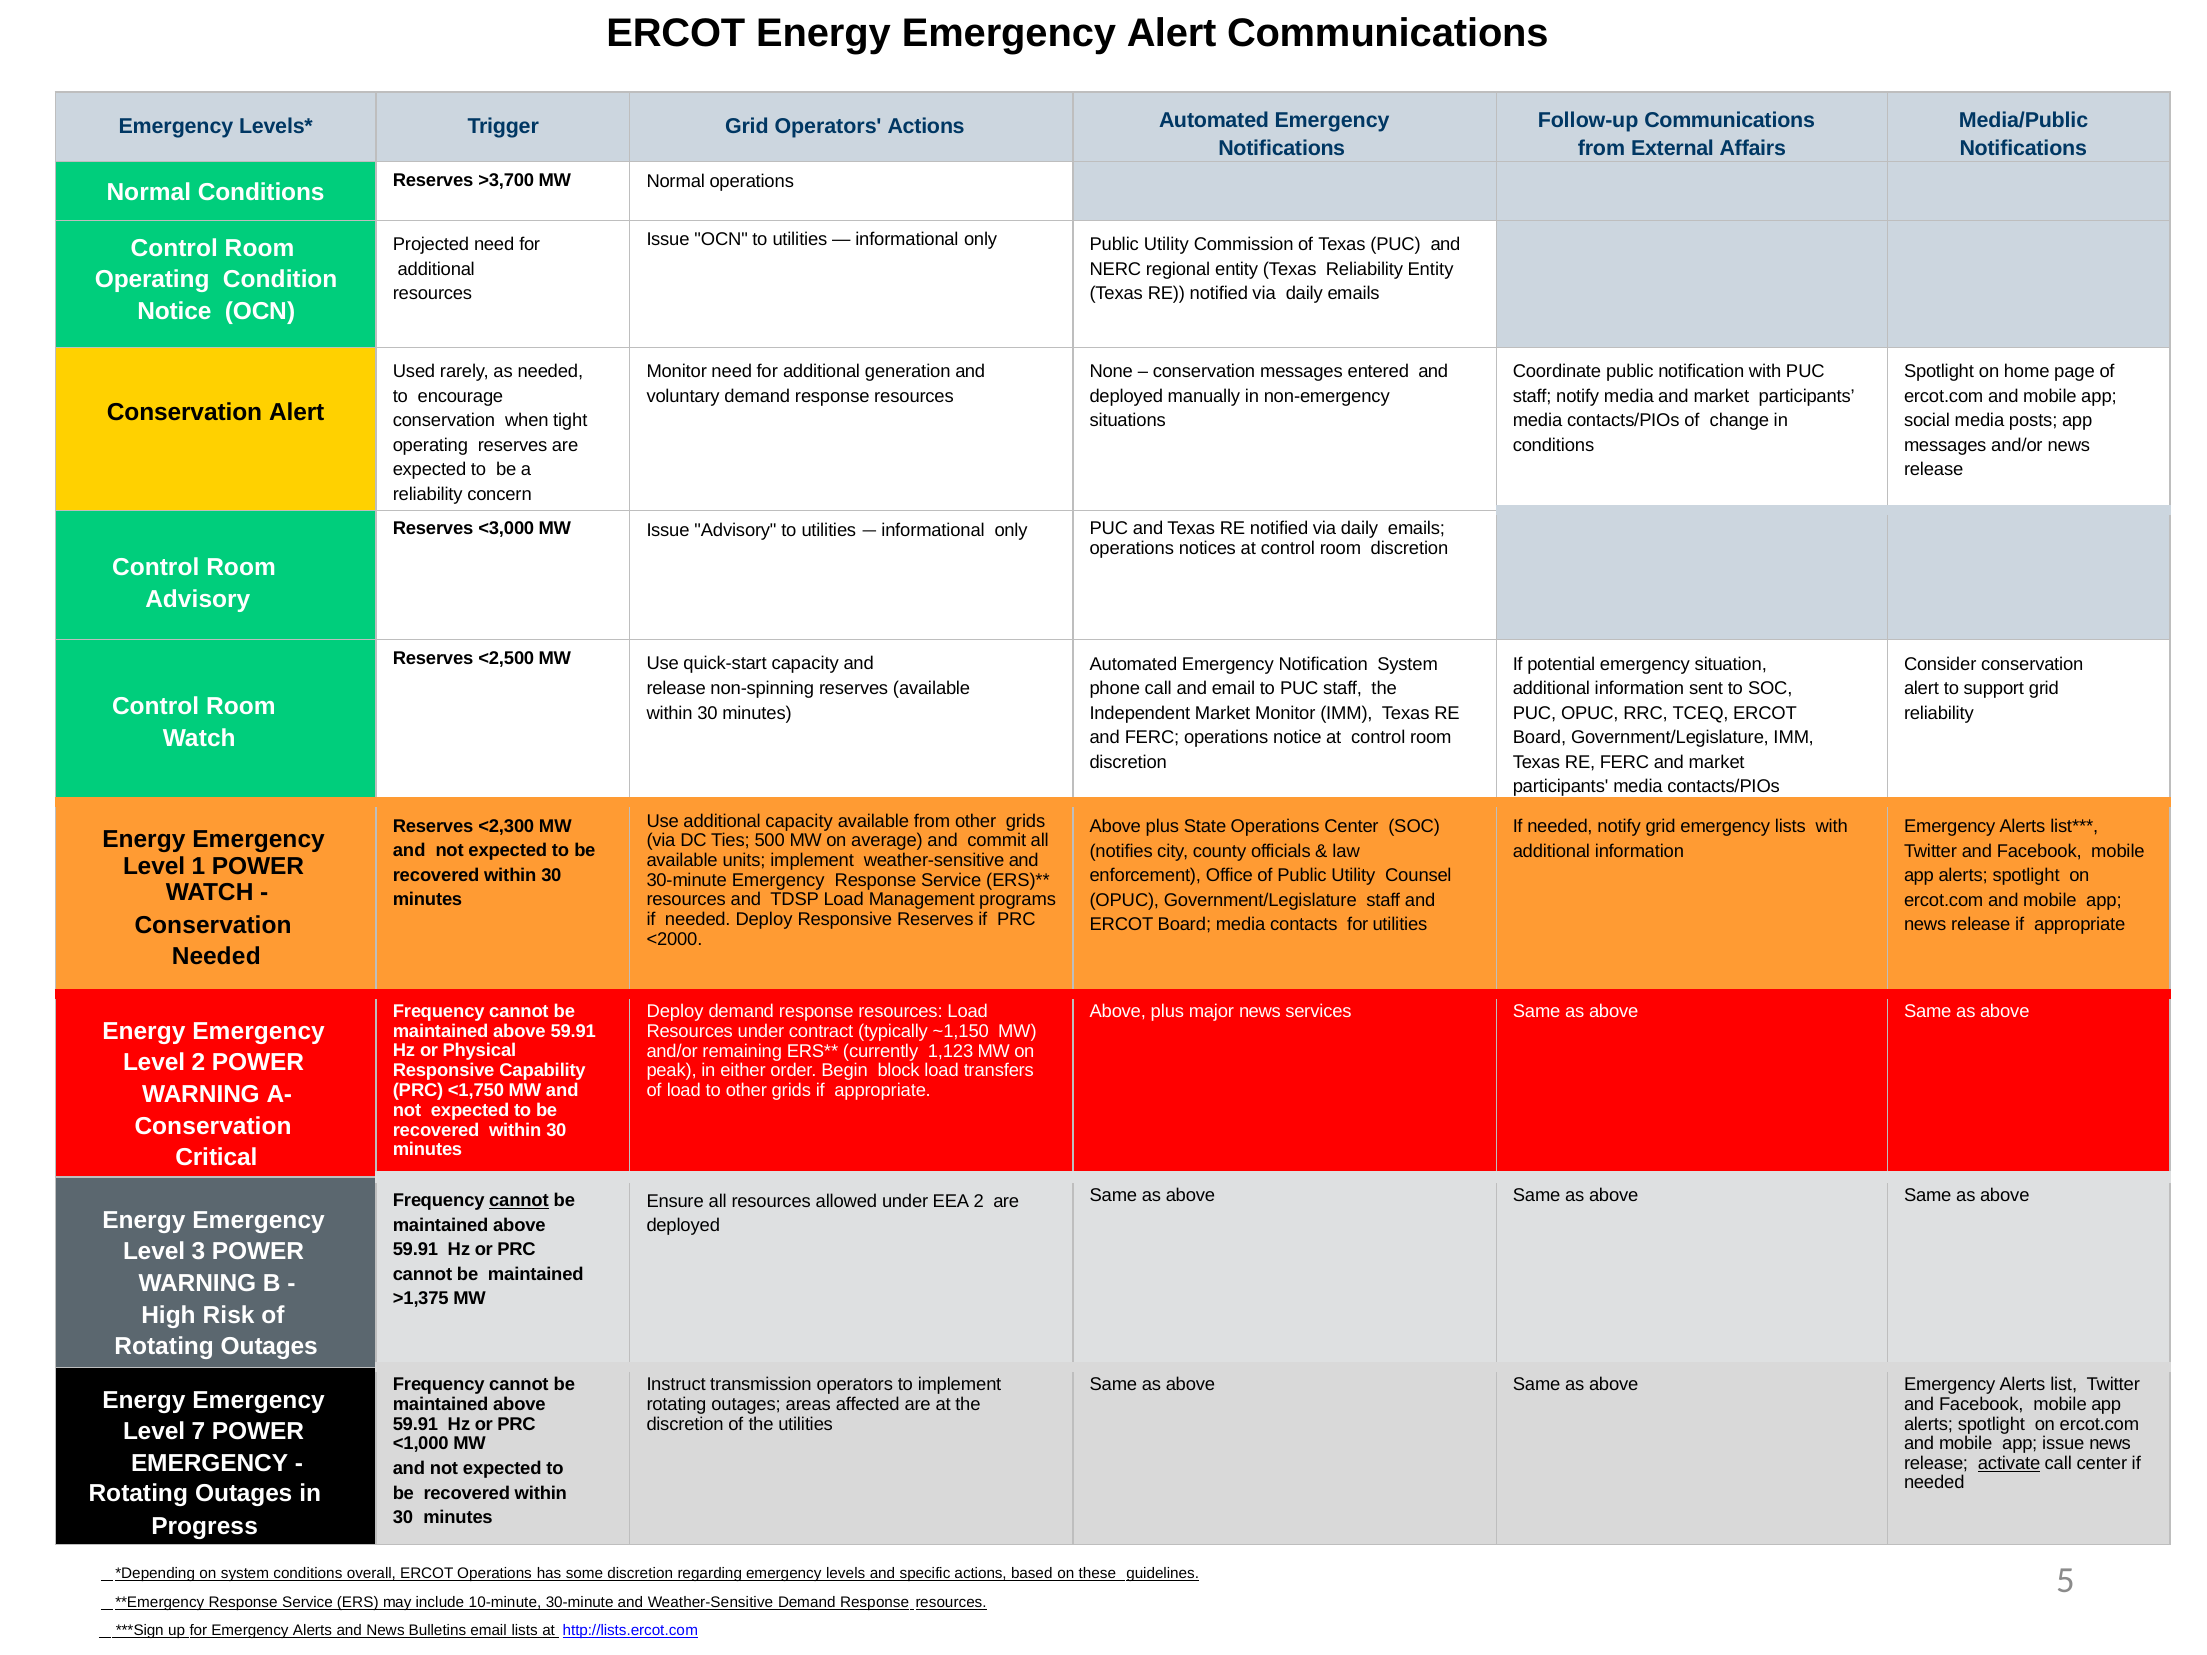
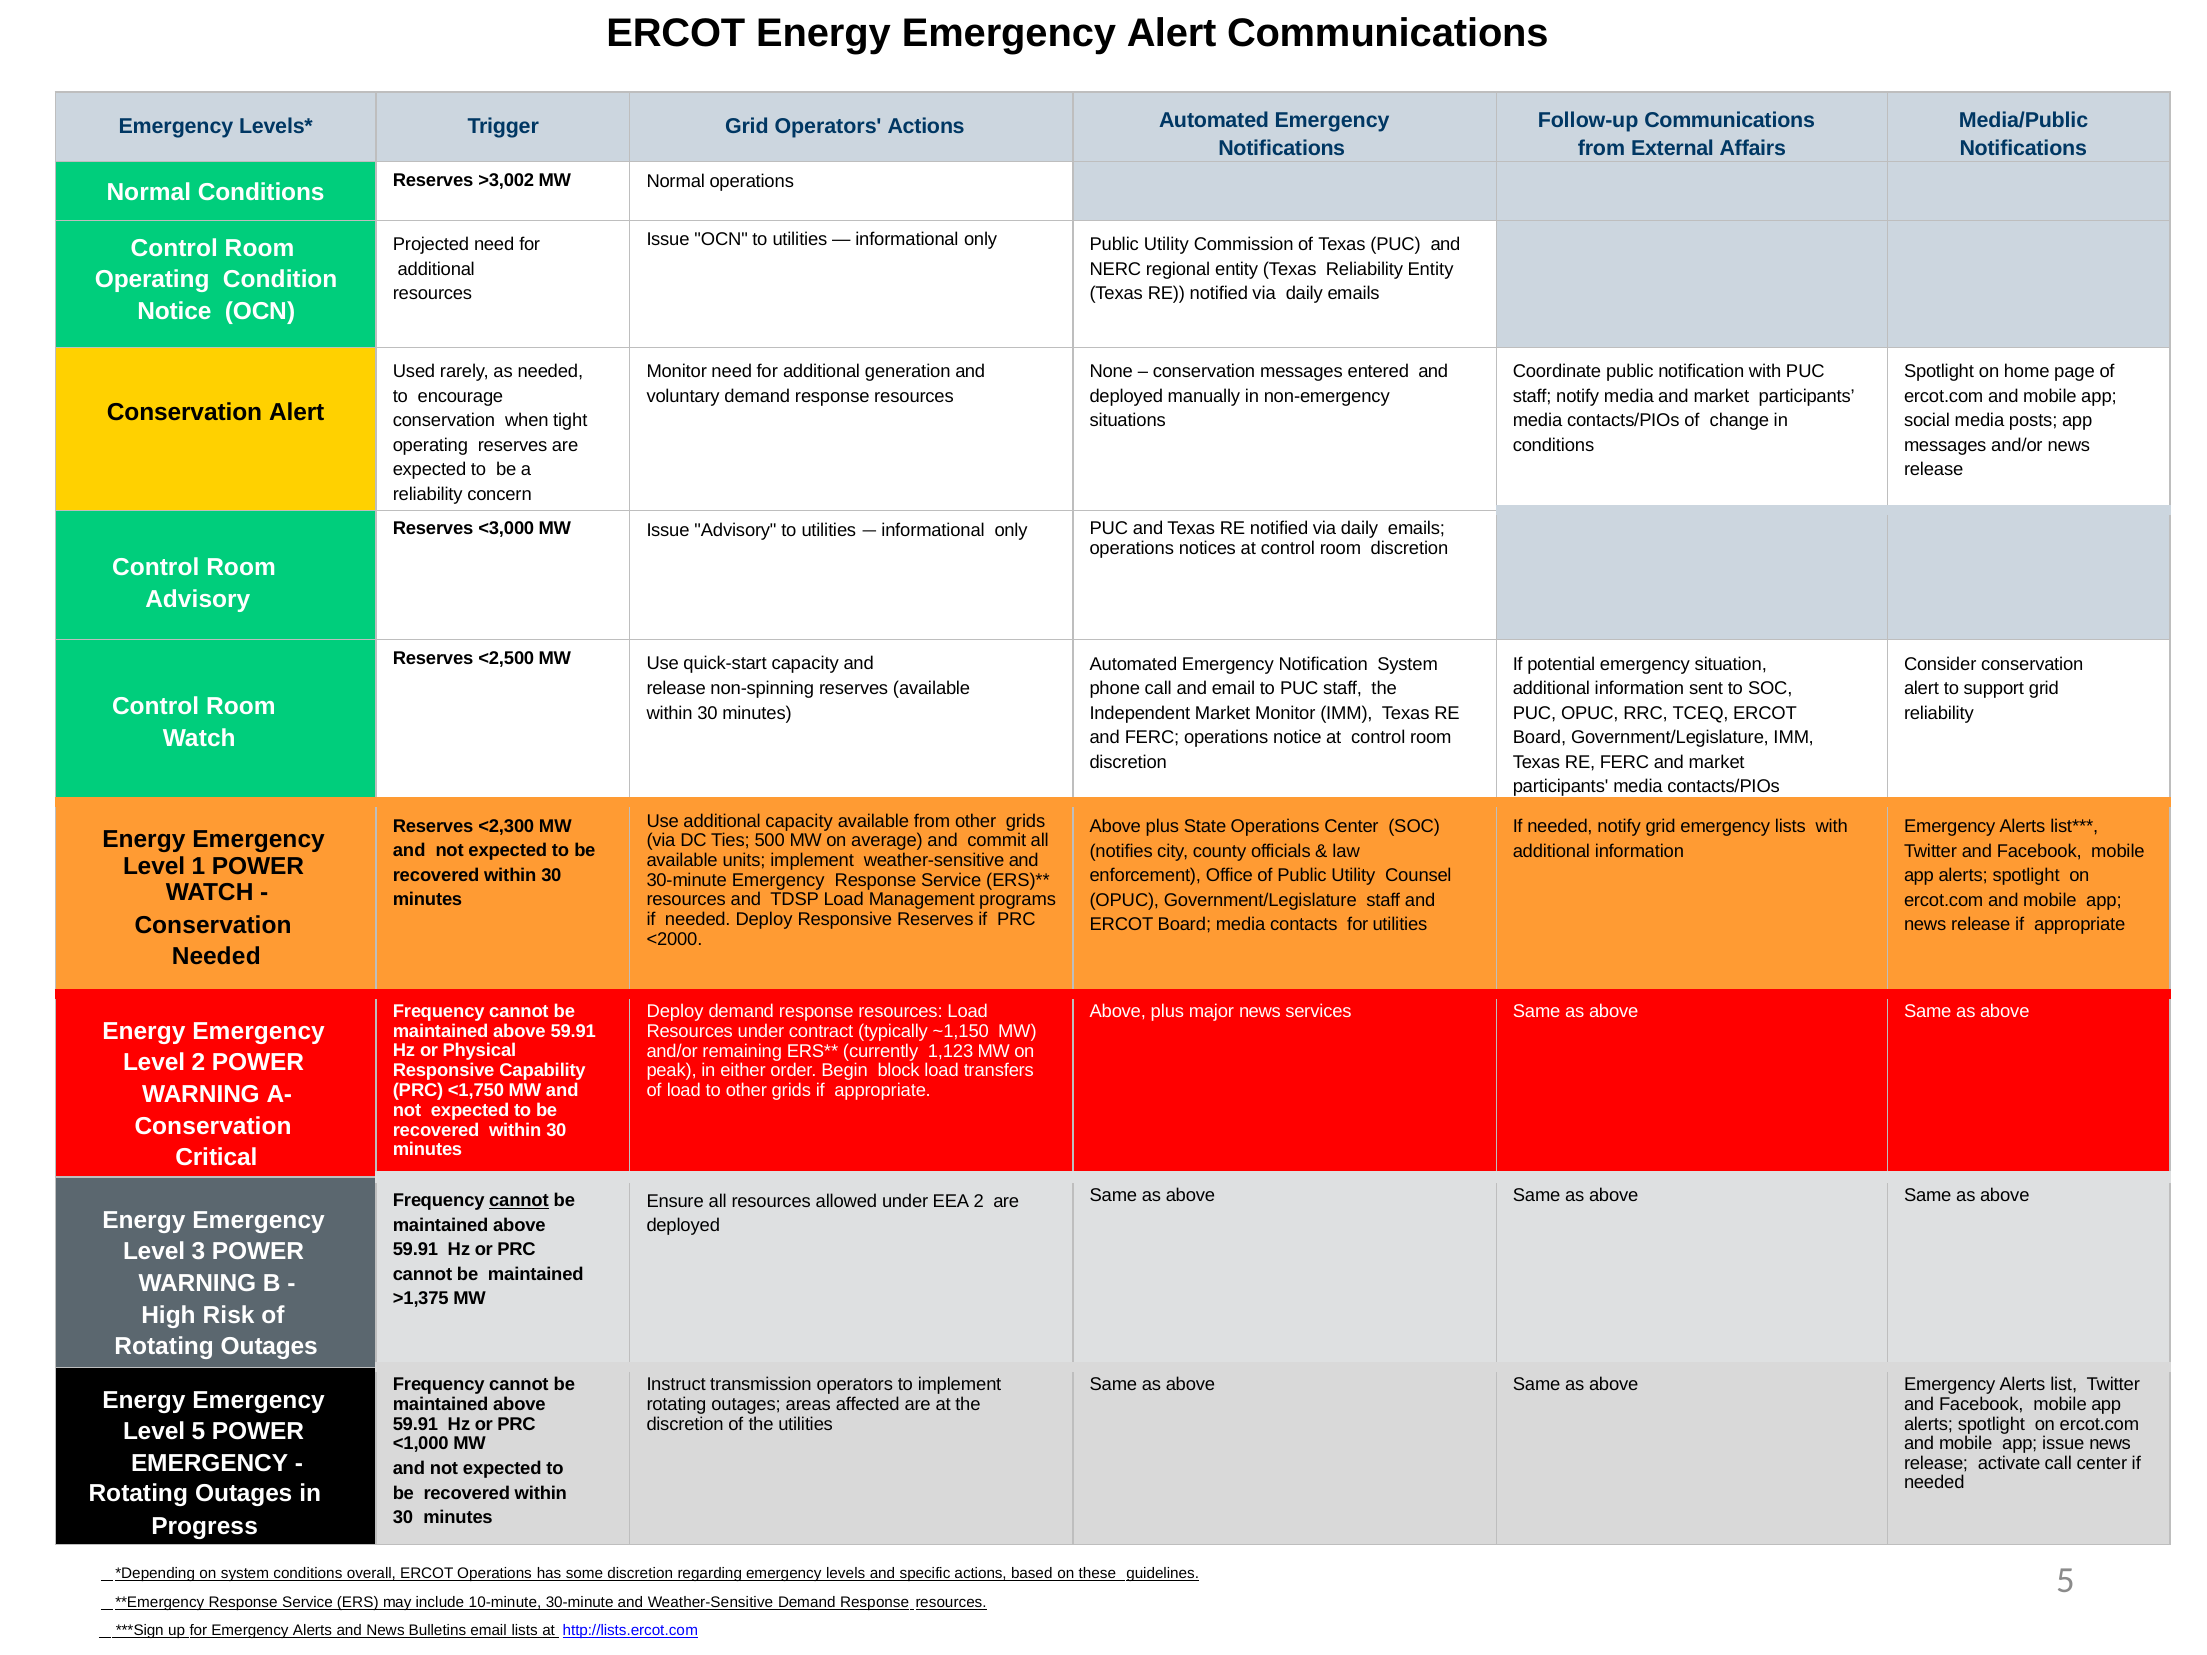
>3,700: >3,700 -> >3,002
Level 7: 7 -> 5
activate underline: present -> none
